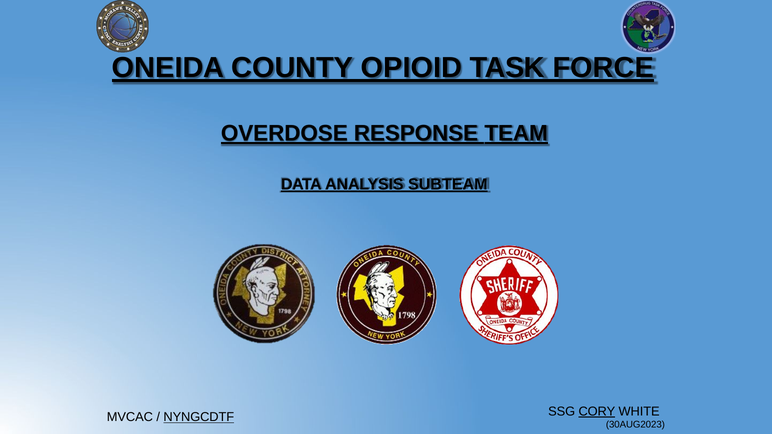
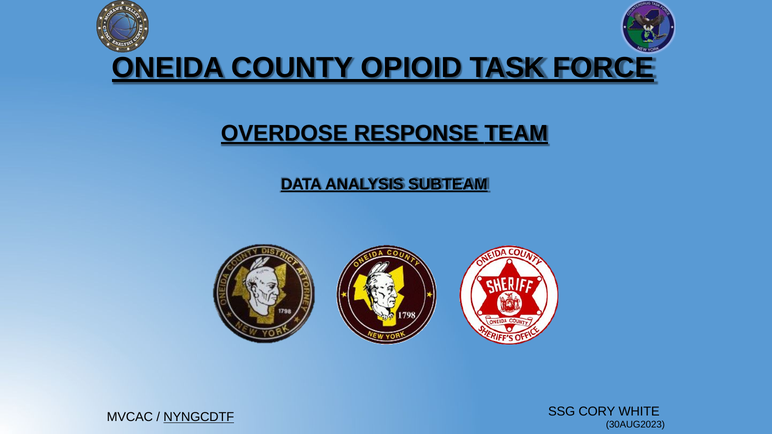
CORY underline: present -> none
